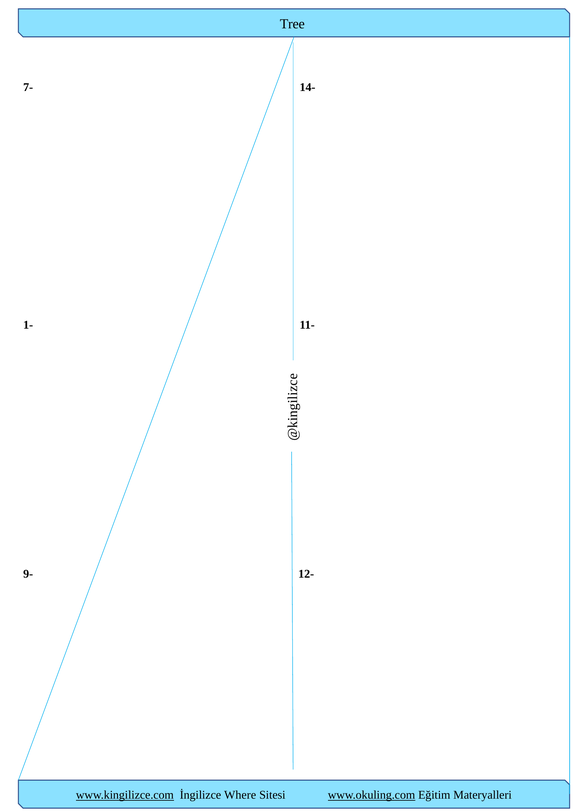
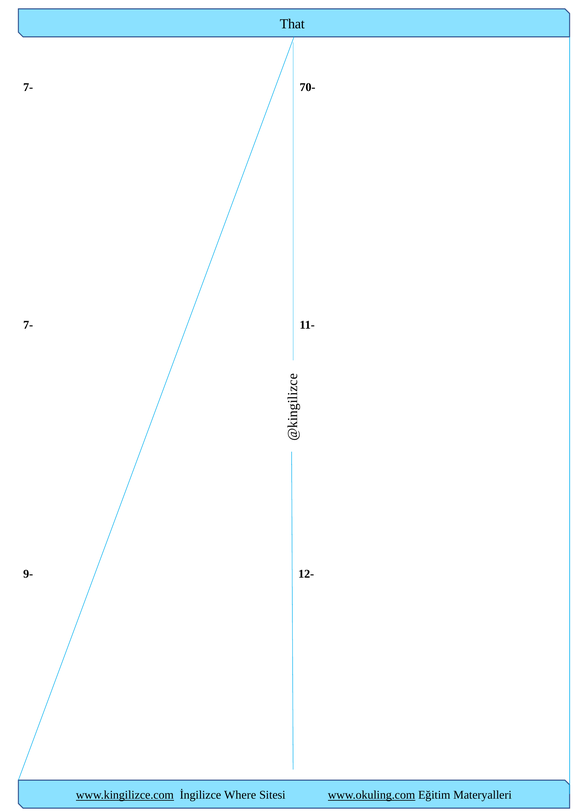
Tree: Tree -> That
14-: 14- -> 70-
1- at (28, 325): 1- -> 7-
